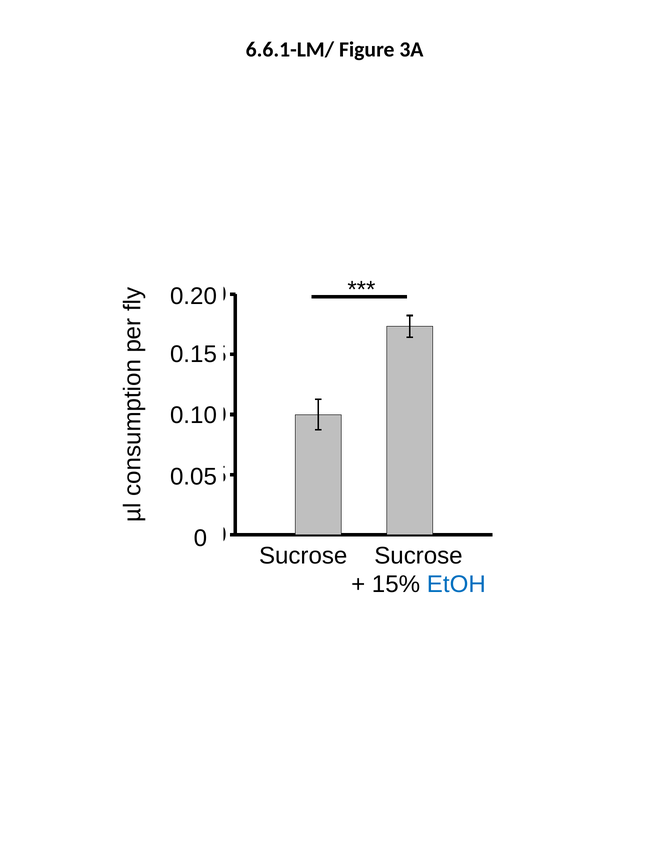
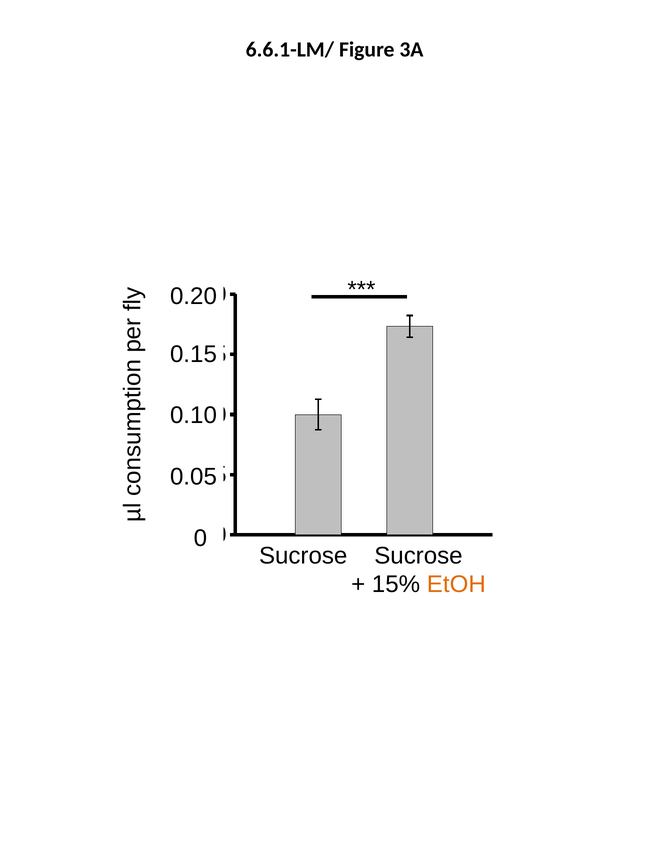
EtOH colour: blue -> orange
